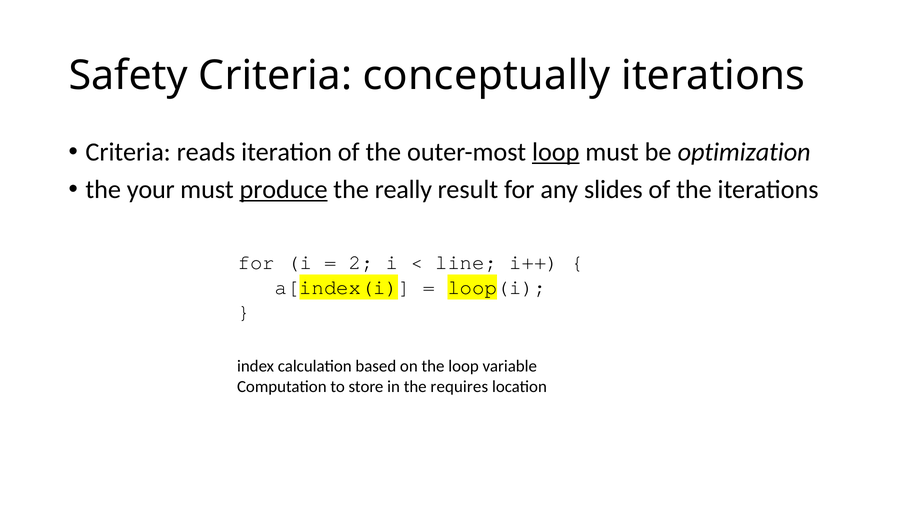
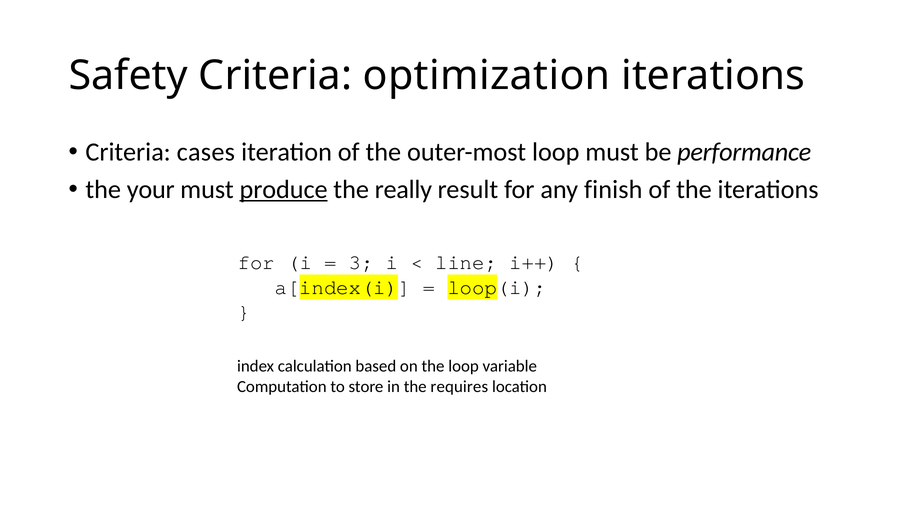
conceptually: conceptually -> optimization
reads: reads -> cases
loop at (556, 152) underline: present -> none
optimization: optimization -> performance
slides: slides -> finish
2: 2 -> 3
